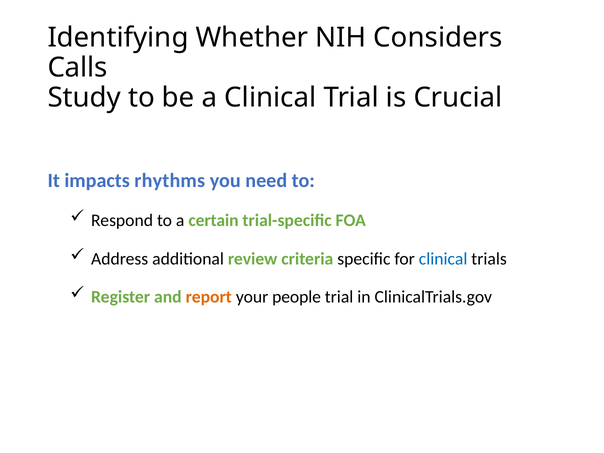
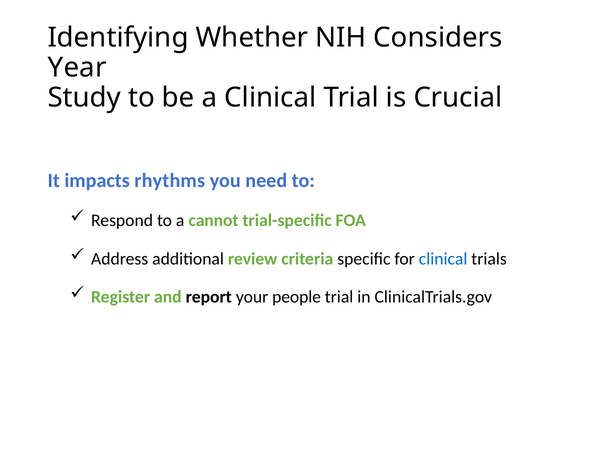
Calls: Calls -> Year
certain: certain -> cannot
report colour: orange -> black
